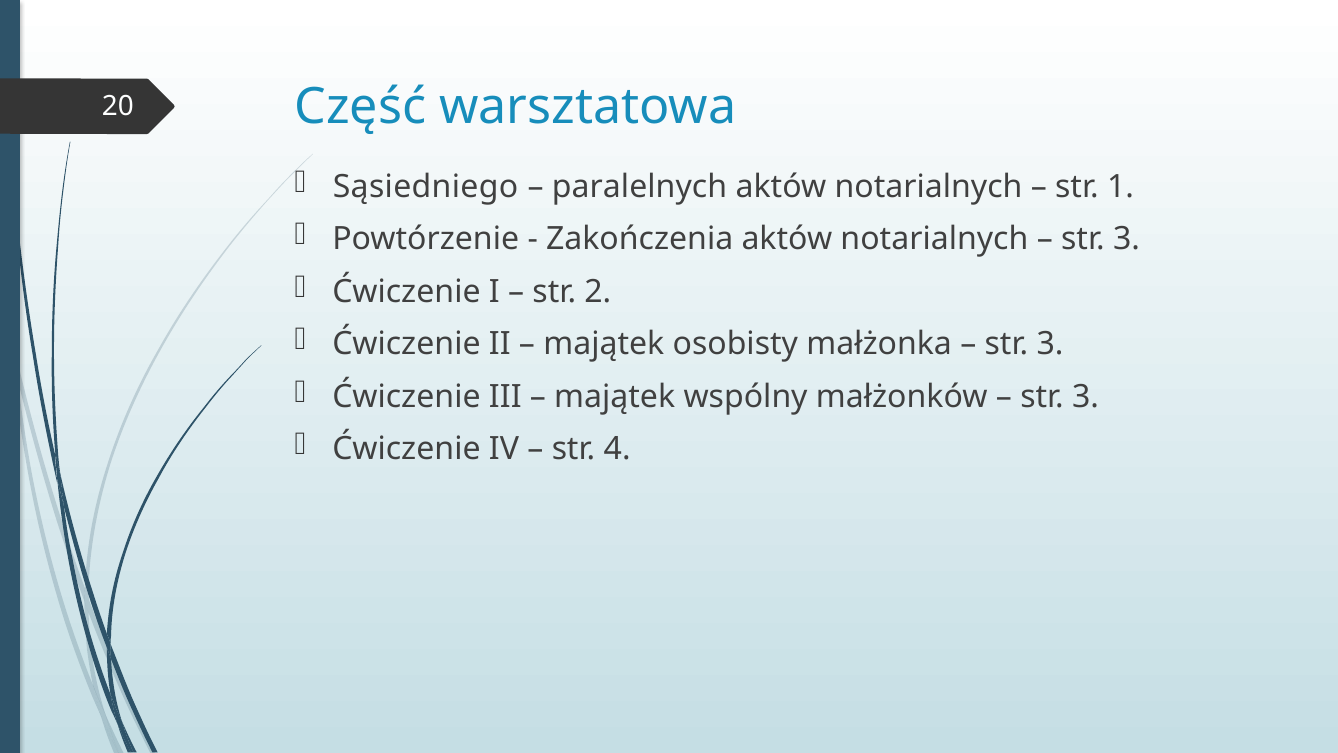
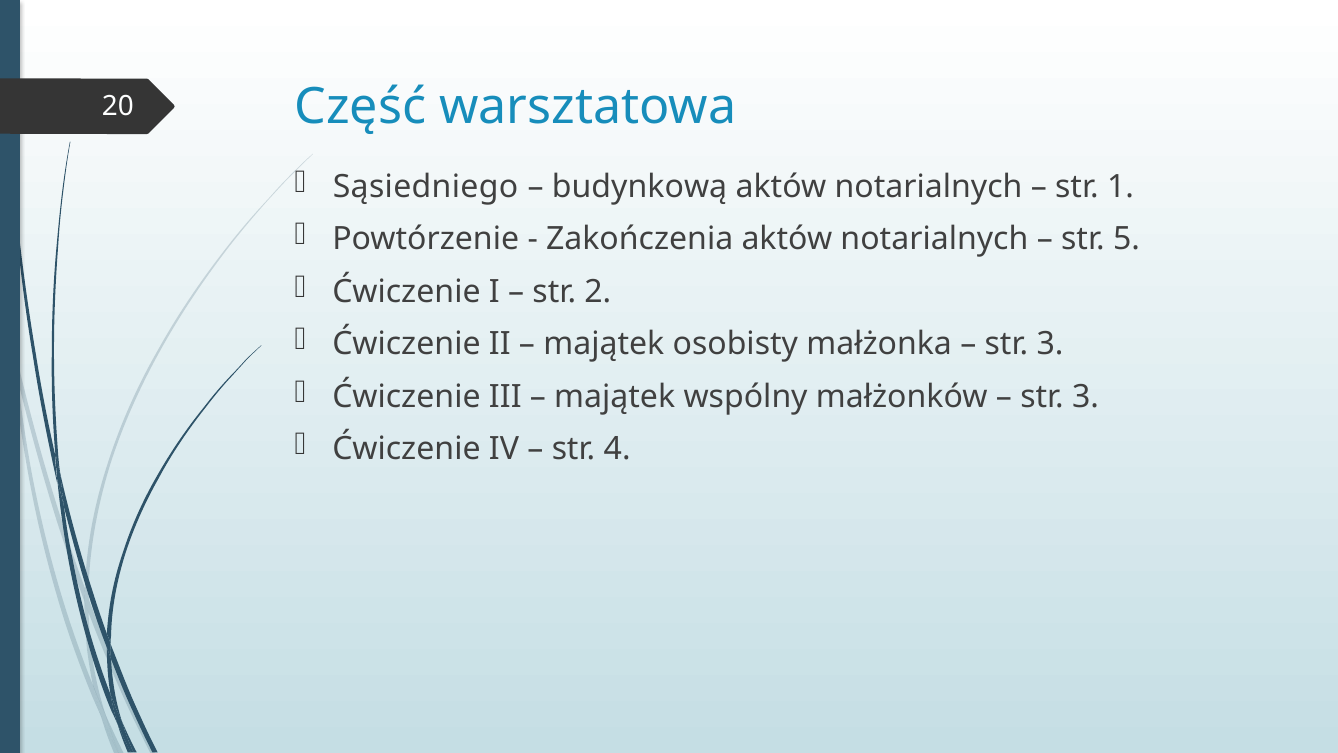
paralelnych: paralelnych -> budynkową
3 at (1126, 239): 3 -> 5
